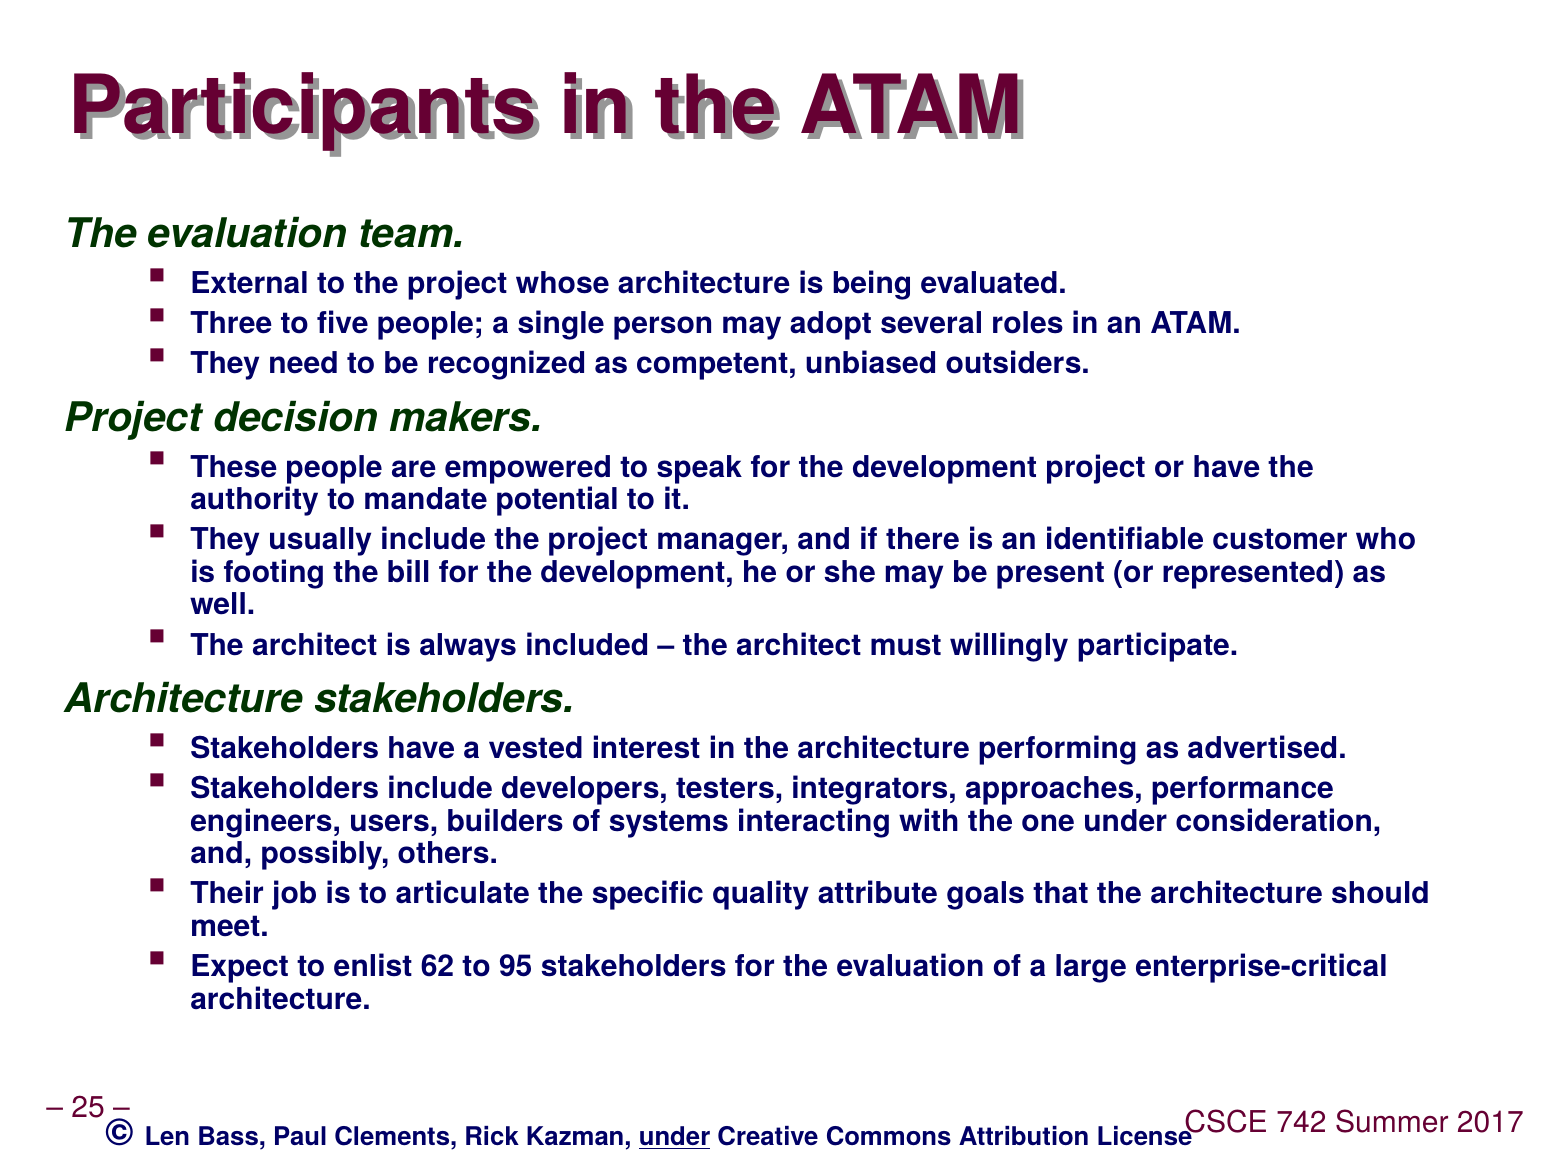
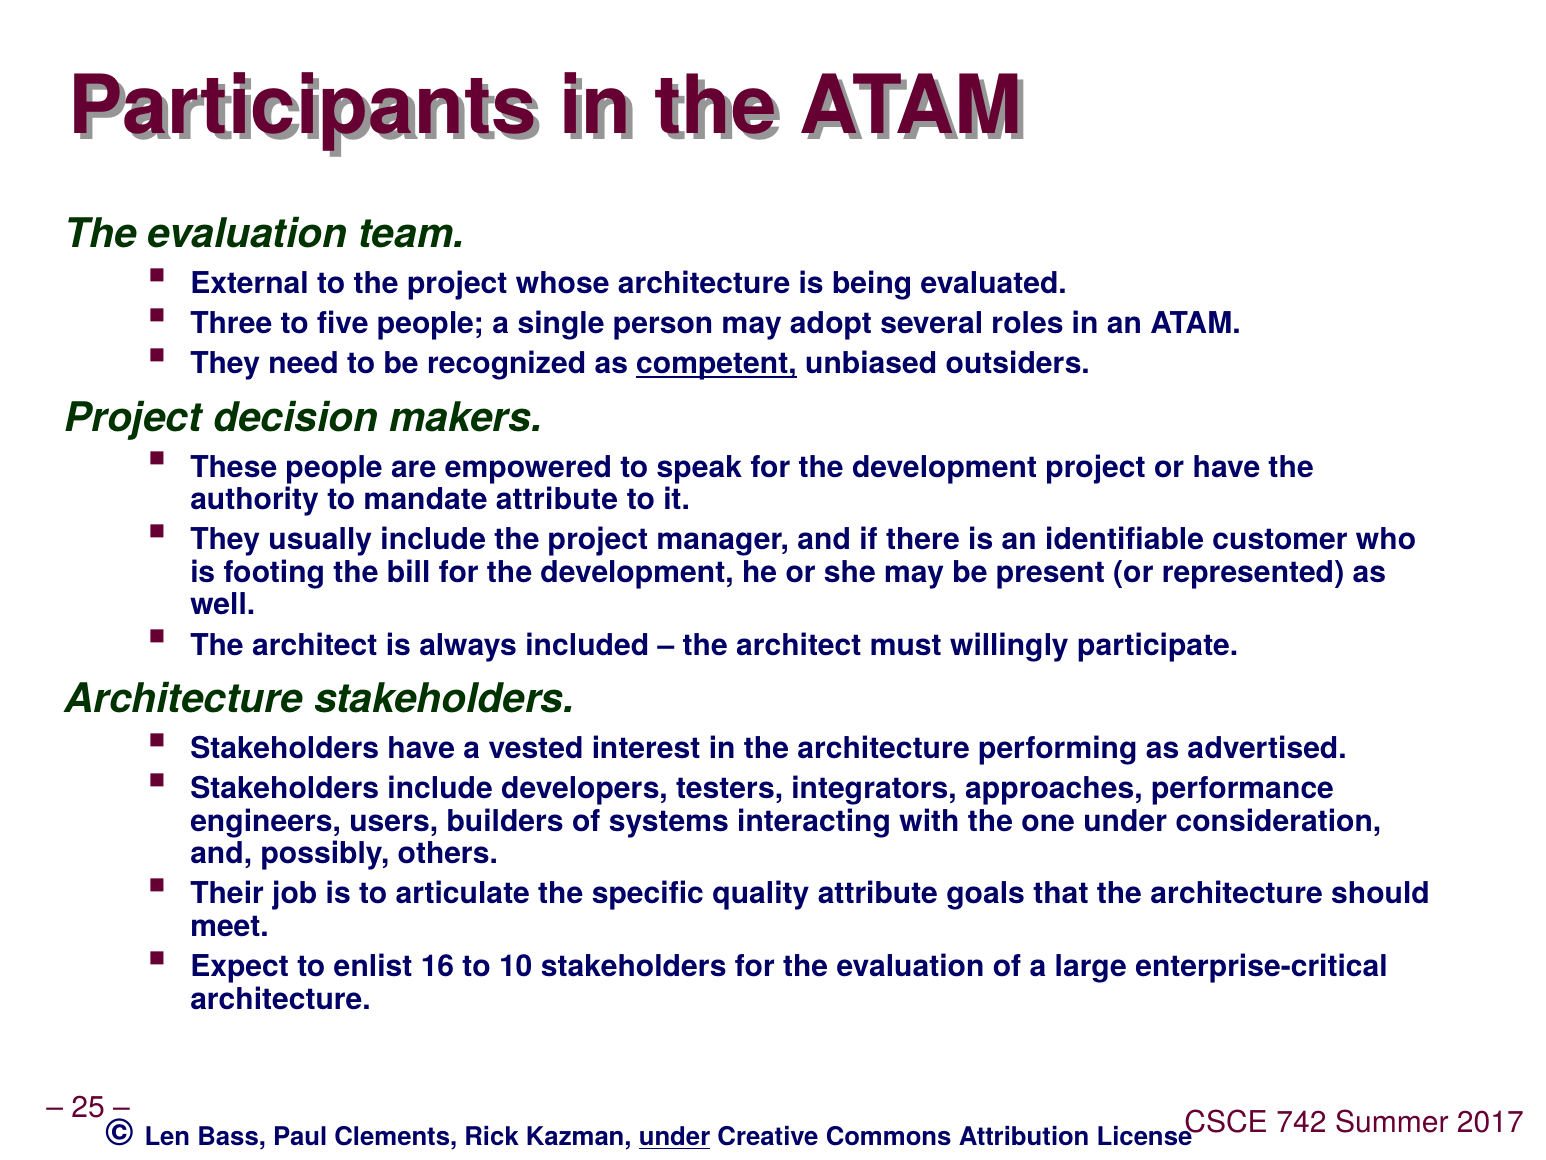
competent underline: none -> present
mandate potential: potential -> attribute
62: 62 -> 16
95: 95 -> 10
